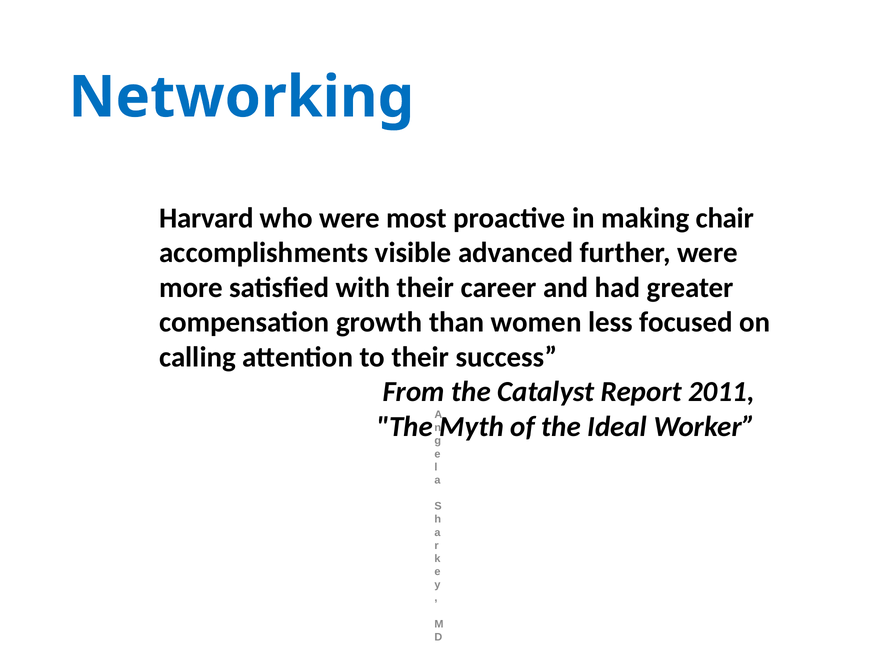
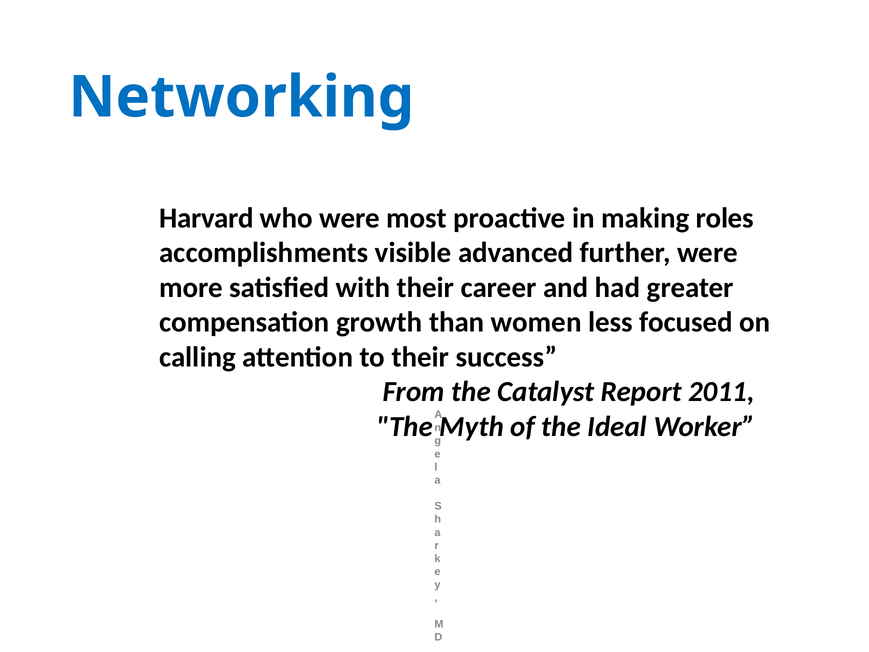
chair: chair -> roles
